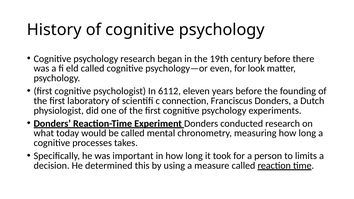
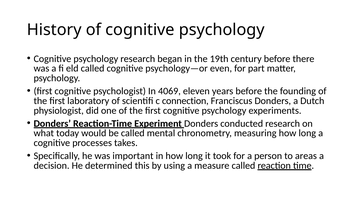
look: look -> part
6112: 6112 -> 4069
limits: limits -> areas
